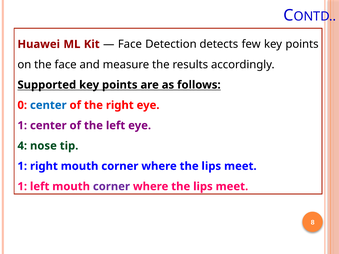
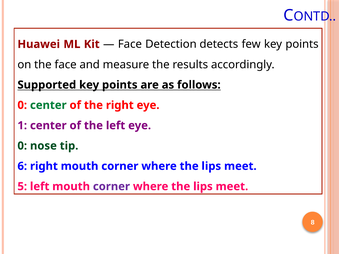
center at (48, 105) colour: blue -> green
4 at (22, 146): 4 -> 0
1 at (22, 166): 1 -> 6
1 at (22, 187): 1 -> 5
